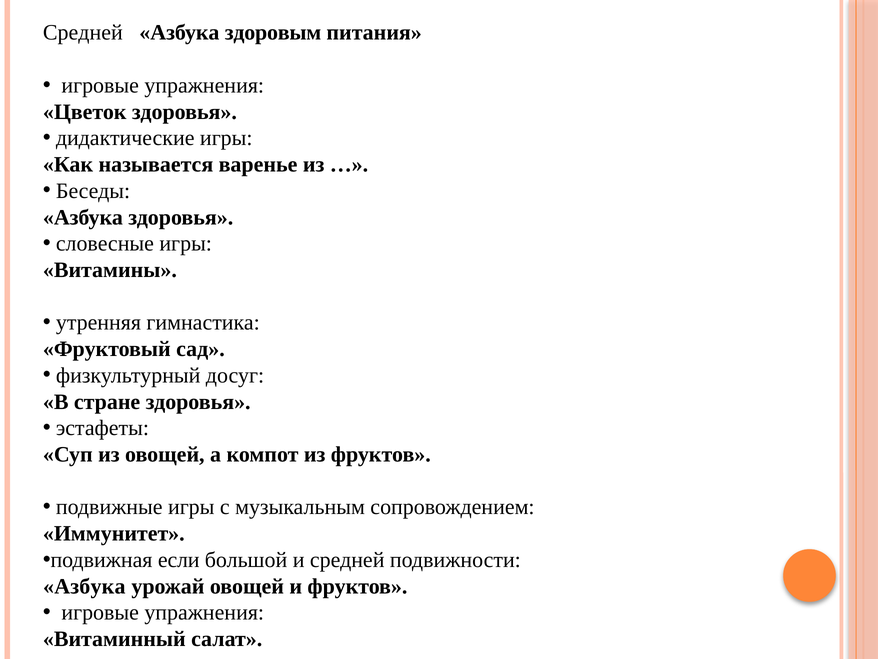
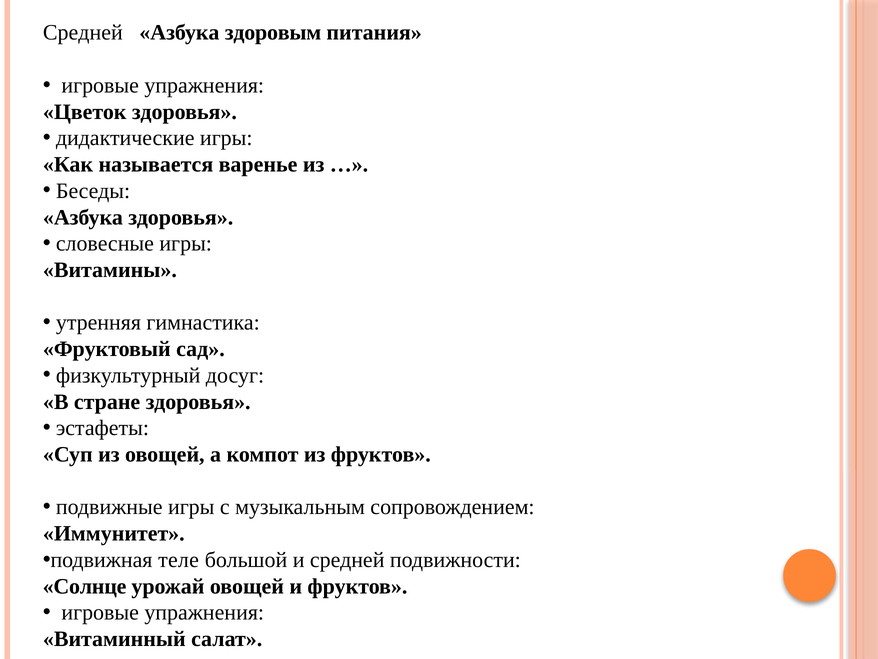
если: если -> теле
Азбука at (84, 586): Азбука -> Солнце
